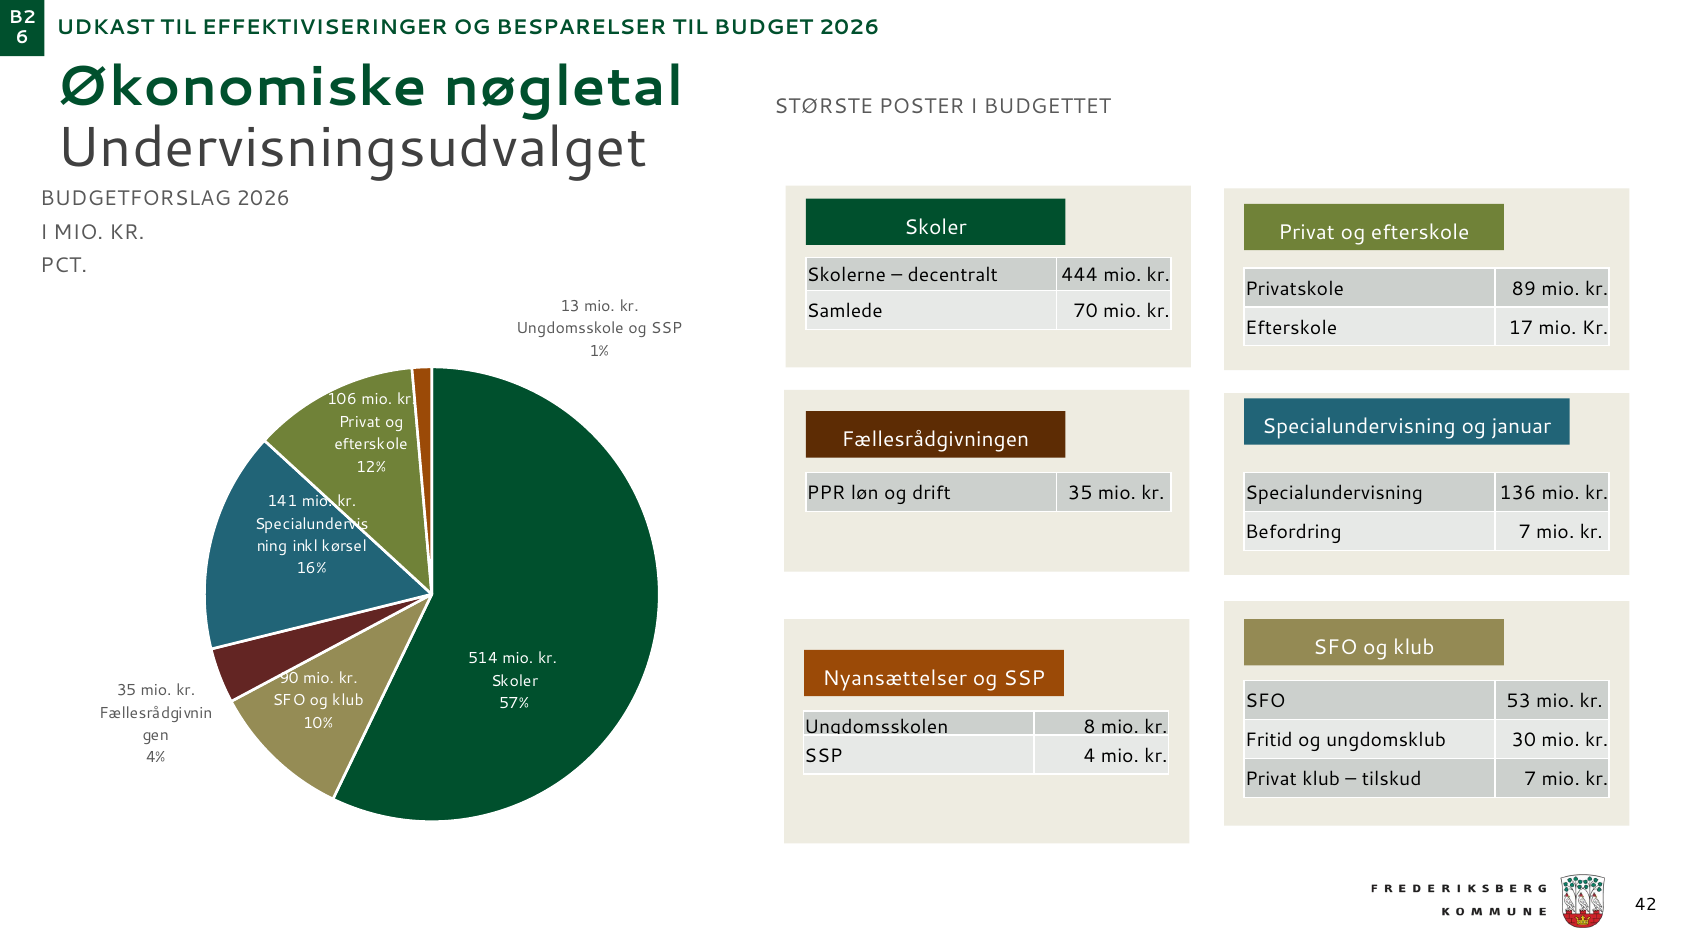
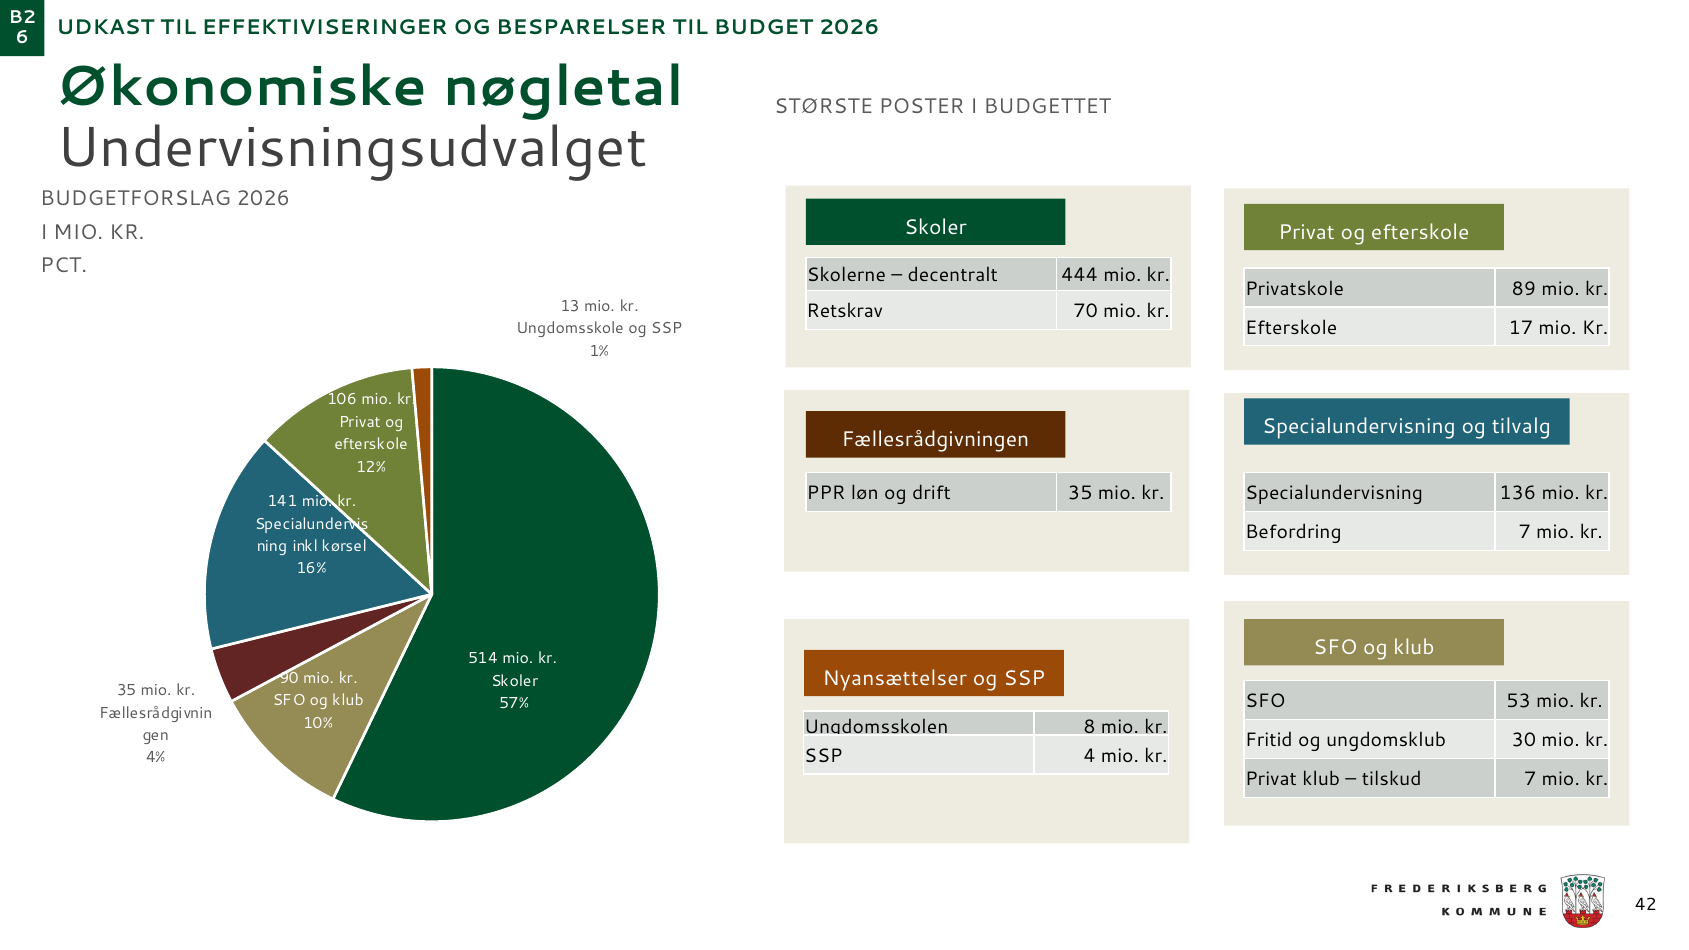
Samlede: Samlede -> Retskrav
januar: januar -> tilvalg
